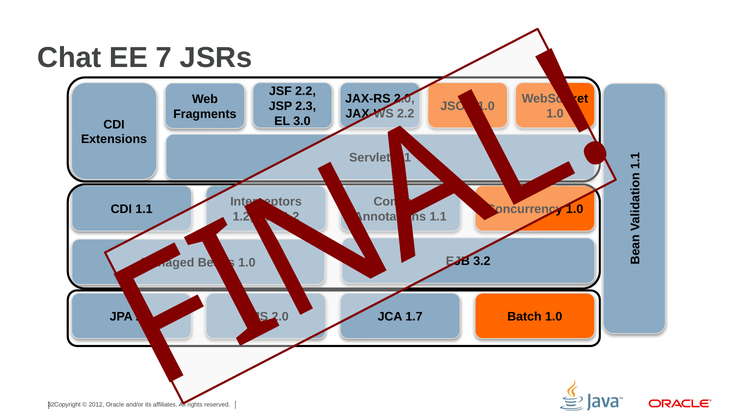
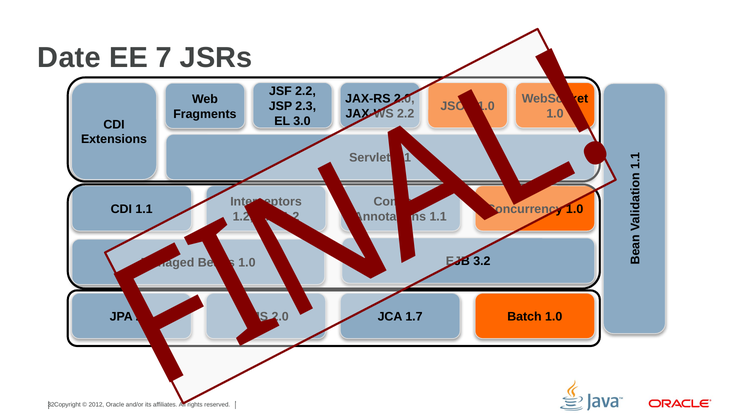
Chat: Chat -> Date
